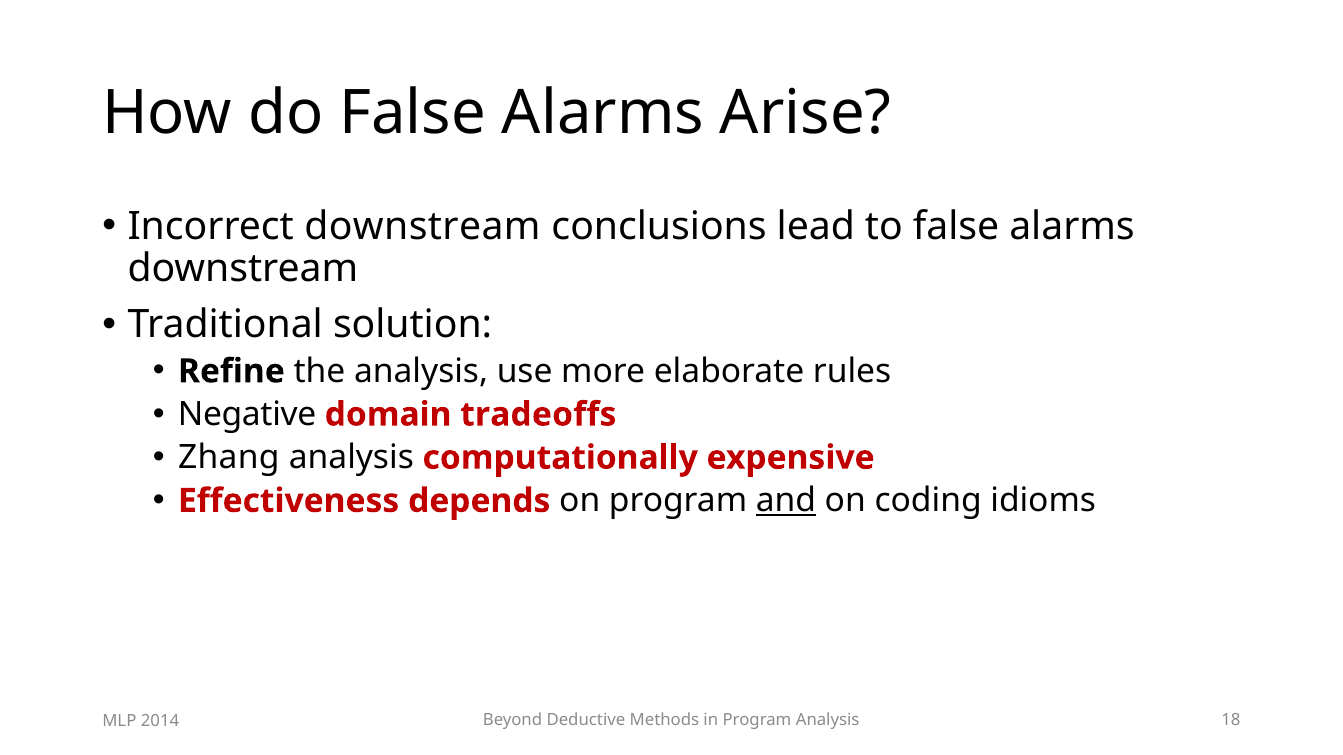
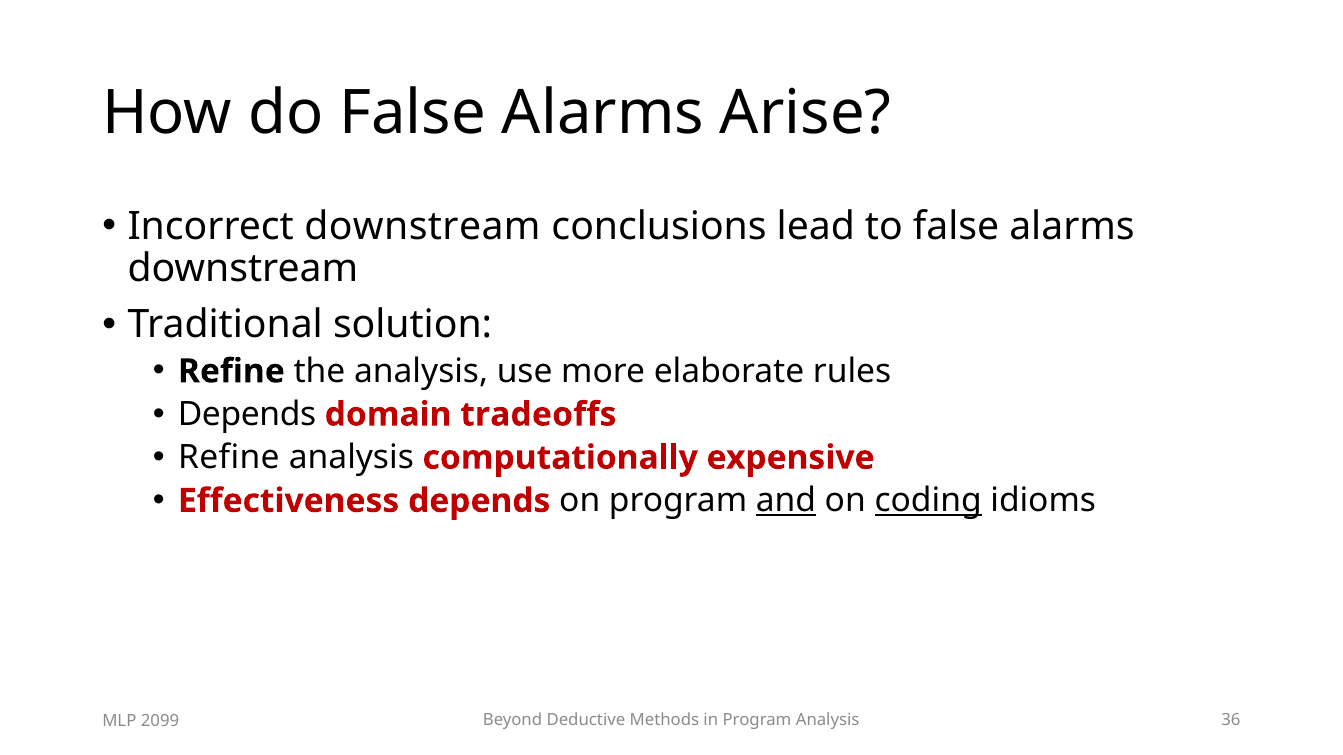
Negative at (247, 415): Negative -> Depends
Zhang at (229, 458): Zhang -> Refine
coding underline: none -> present
18: 18 -> 36
2014: 2014 -> 2099
